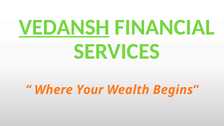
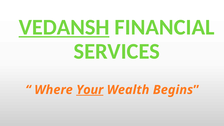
Your underline: none -> present
